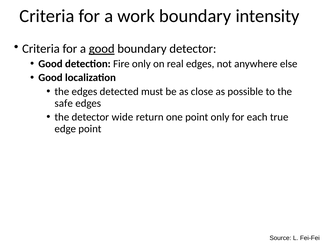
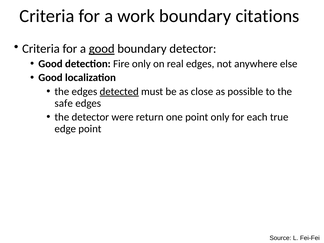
intensity: intensity -> citations
detected underline: none -> present
wide: wide -> were
